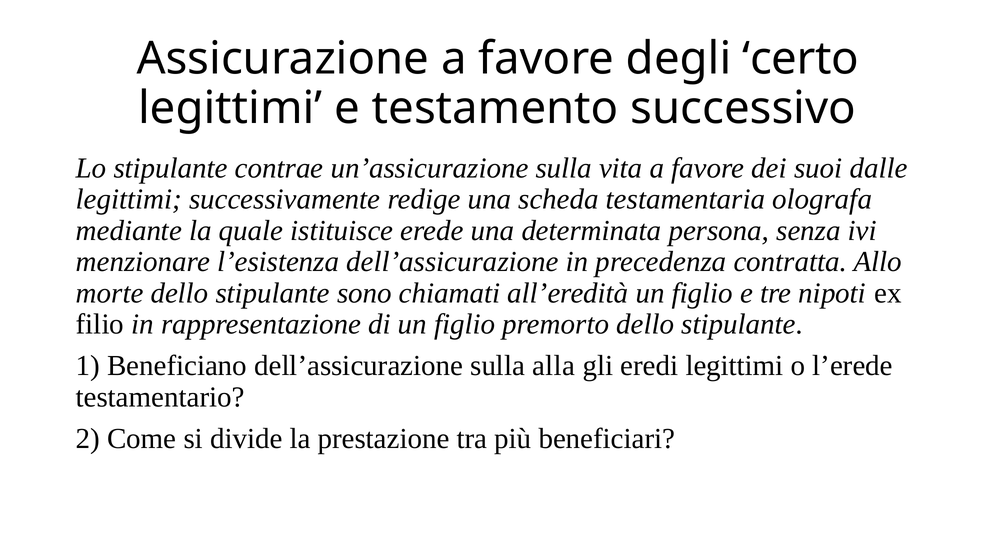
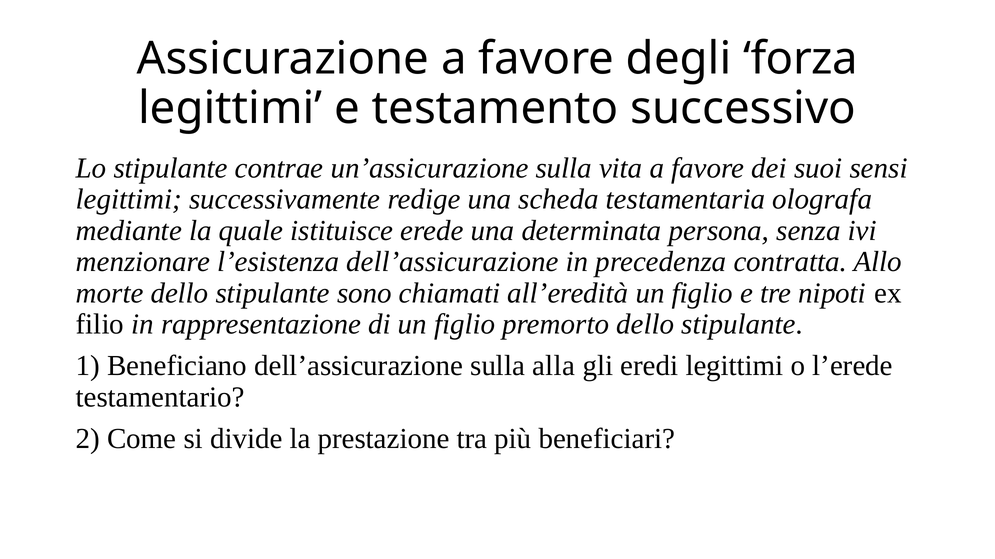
certo: certo -> forza
dalle: dalle -> sensi
